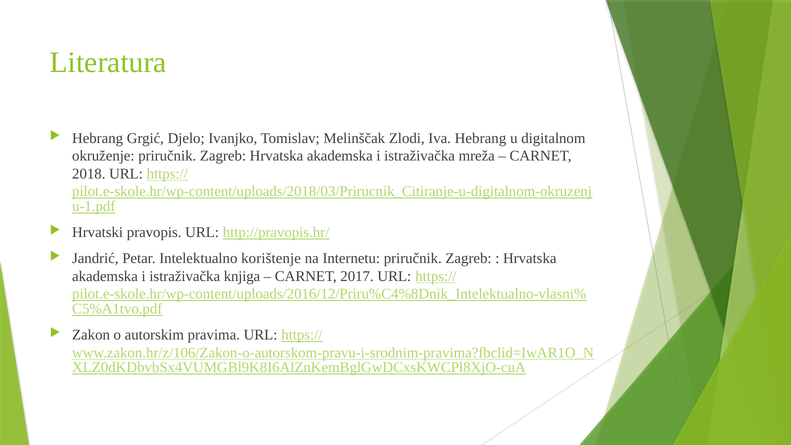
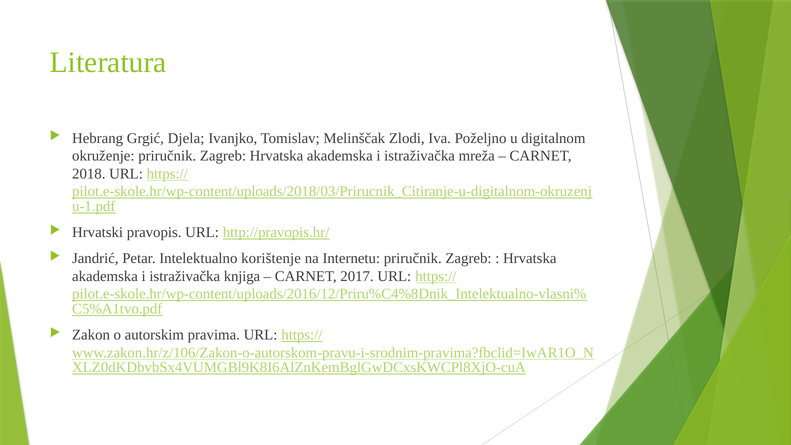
Djelo: Djelo -> Djela
Iva Hebrang: Hebrang -> Poželjno
